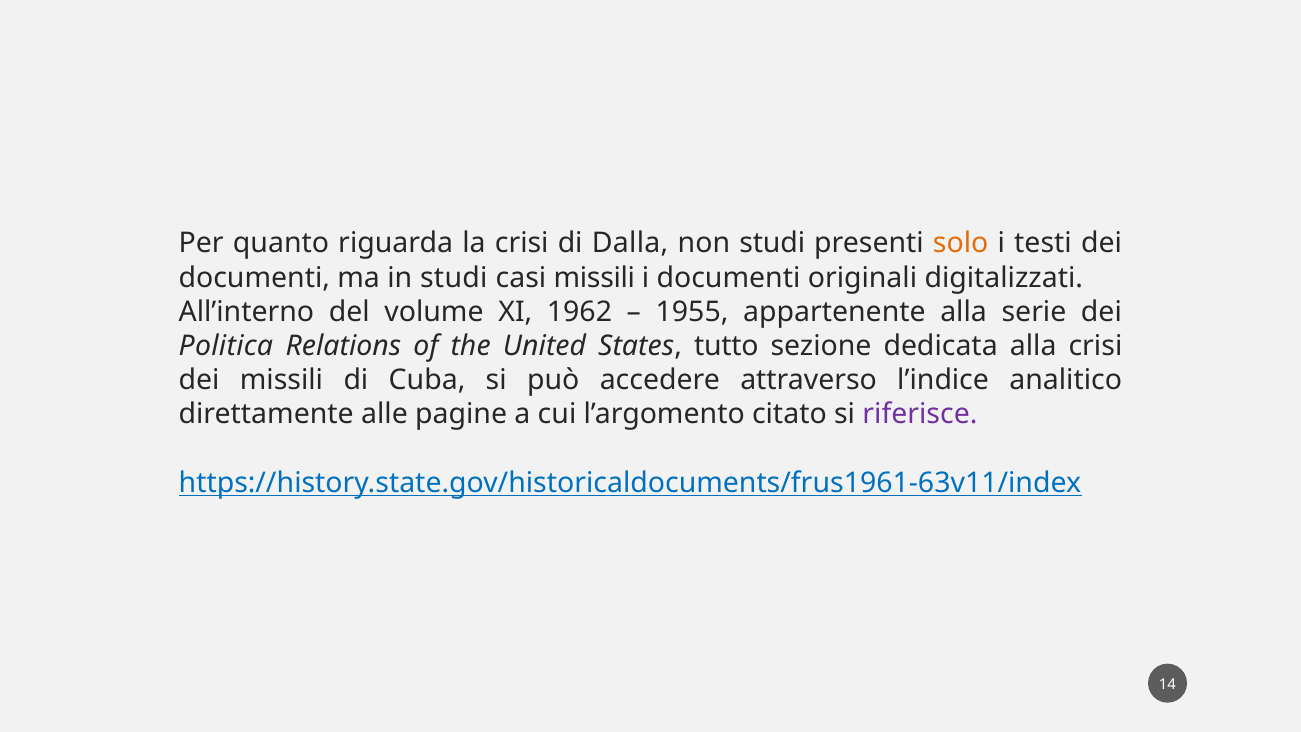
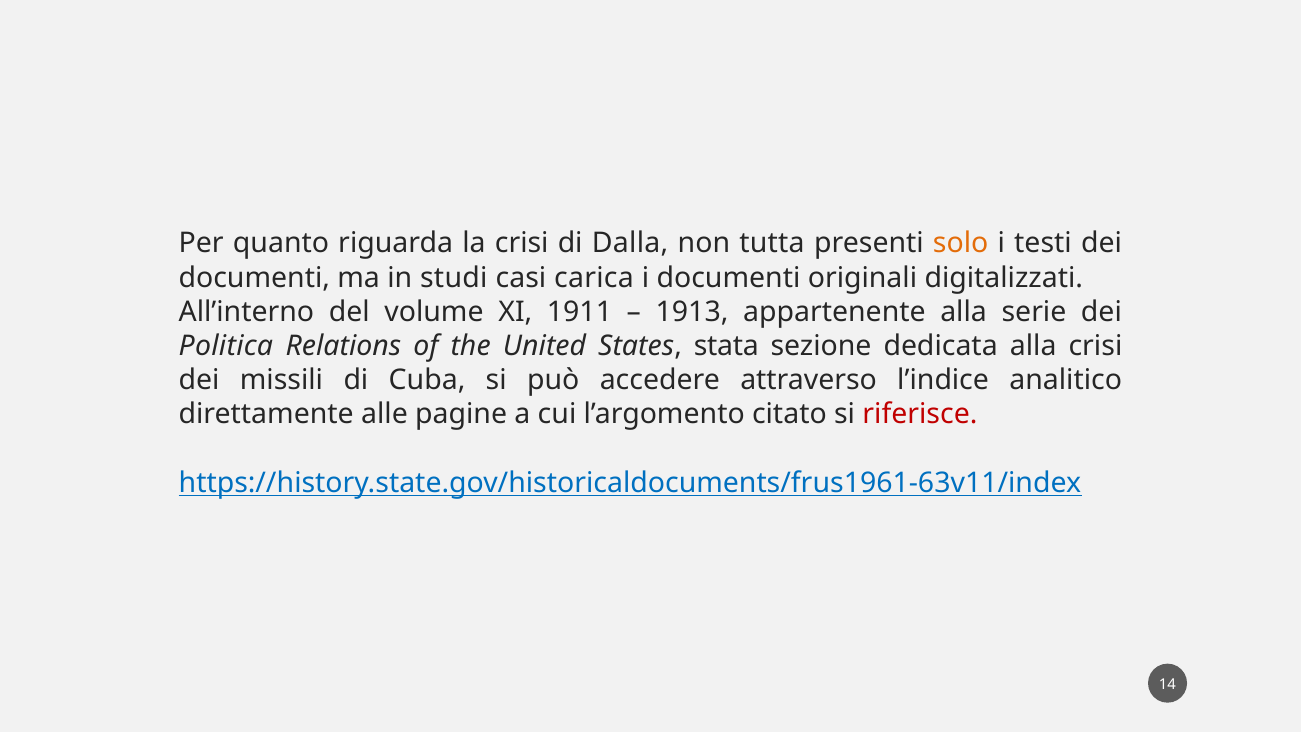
non studi: studi -> tutta
casi missili: missili -> carica
1962: 1962 -> 1911
1955: 1955 -> 1913
tutto: tutto -> stata
riferisce colour: purple -> red
